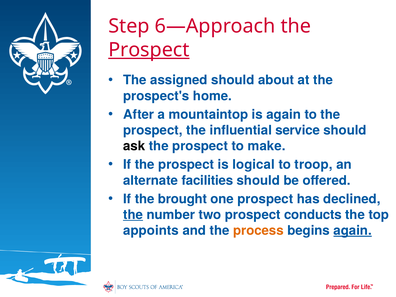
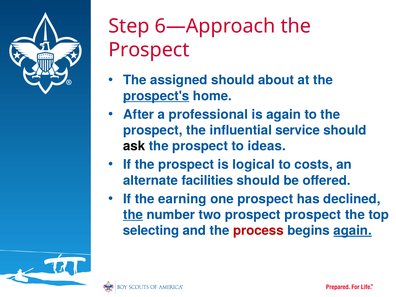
Prospect at (149, 50) underline: present -> none
prospect's underline: none -> present
mountaintop: mountaintop -> professional
make: make -> ideas
troop: troop -> costs
brought: brought -> earning
prospect conducts: conducts -> prospect
appoints: appoints -> selecting
process colour: orange -> red
